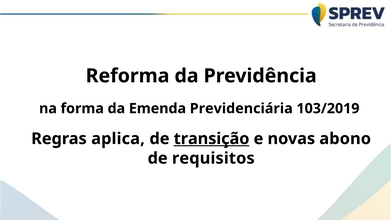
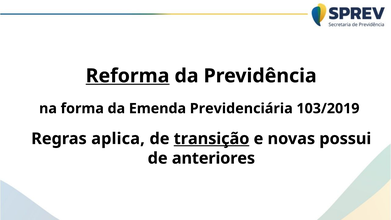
Reforma underline: none -> present
abono: abono -> possui
requisitos: requisitos -> anteriores
